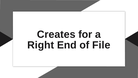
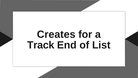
Right: Right -> Track
File: File -> List
